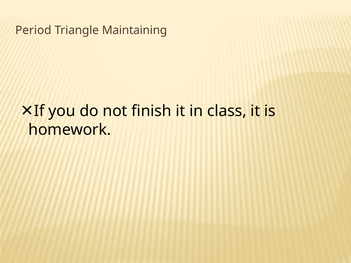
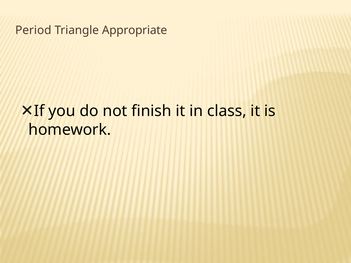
Maintaining: Maintaining -> Appropriate
